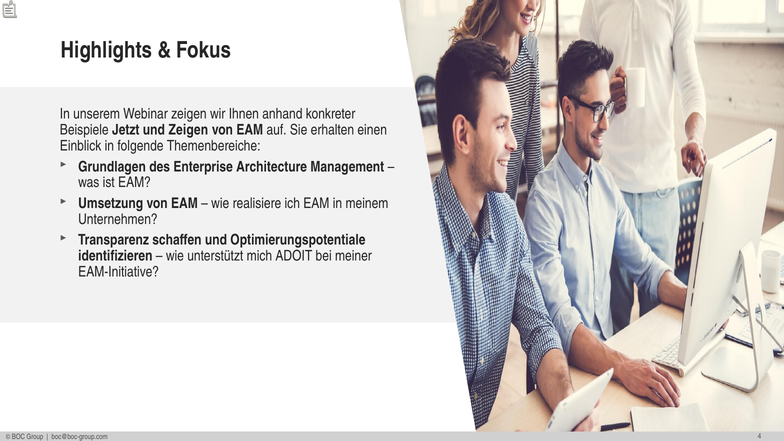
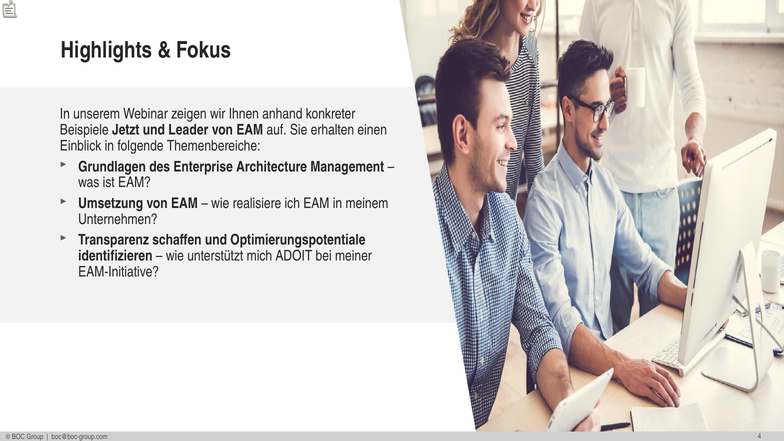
und Zeigen: Zeigen -> Leader
